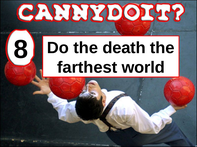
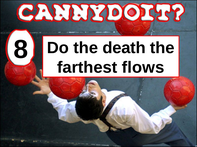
world: world -> flows
